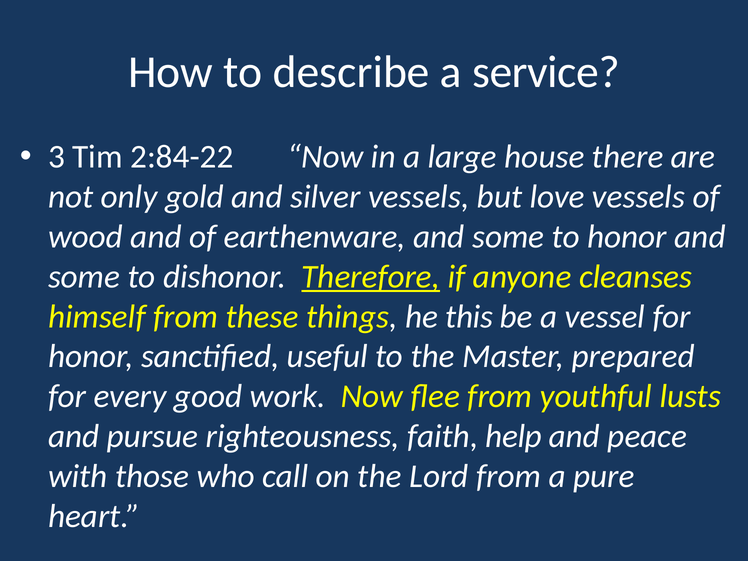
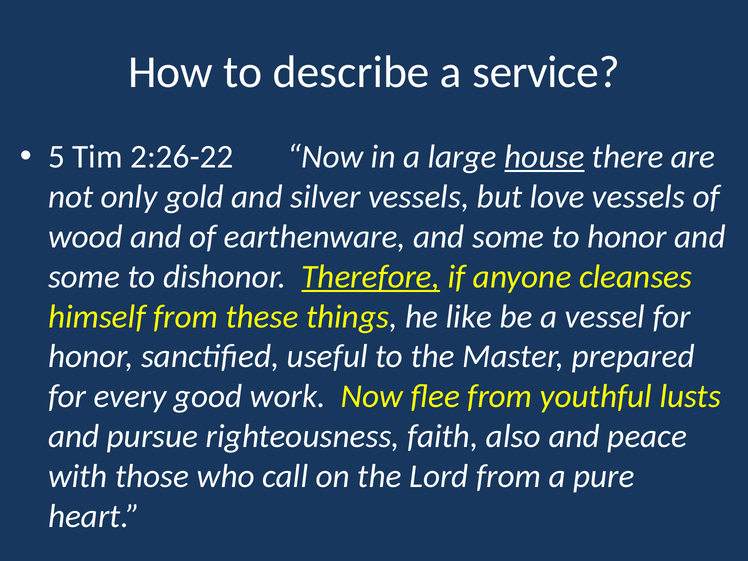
3: 3 -> 5
2:84-22: 2:84-22 -> 2:26-22
house underline: none -> present
this: this -> like
help: help -> also
